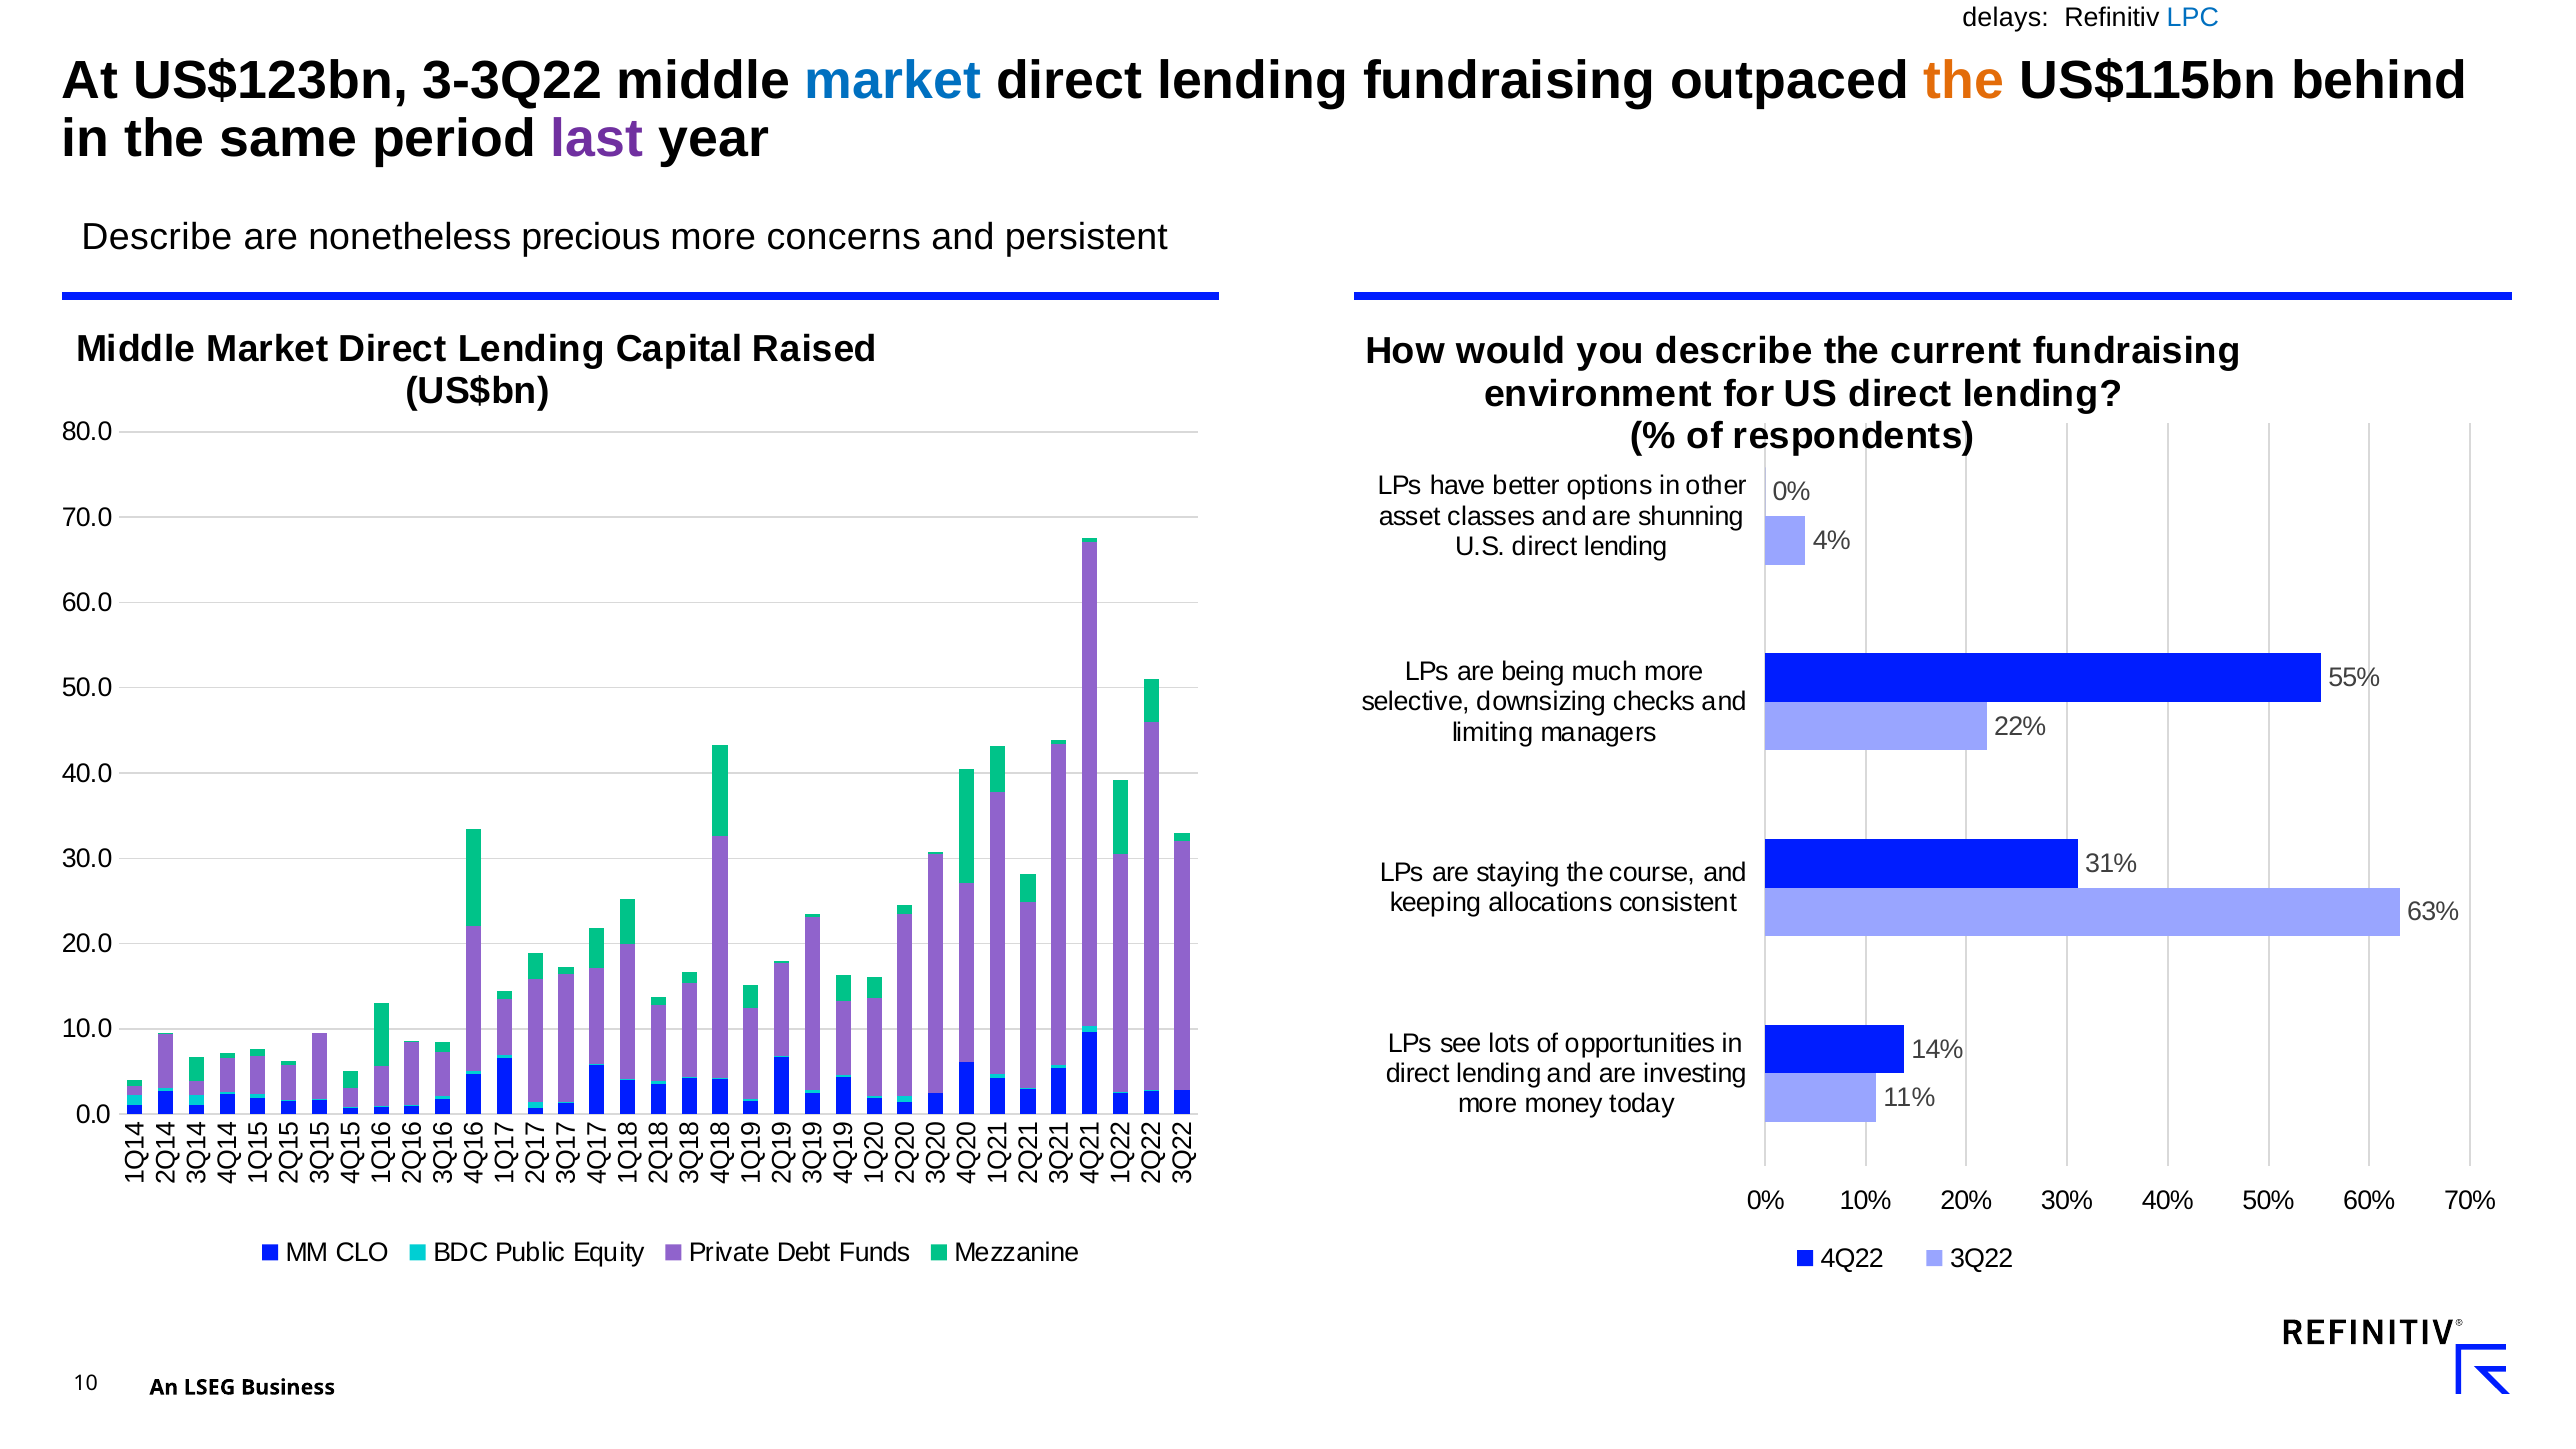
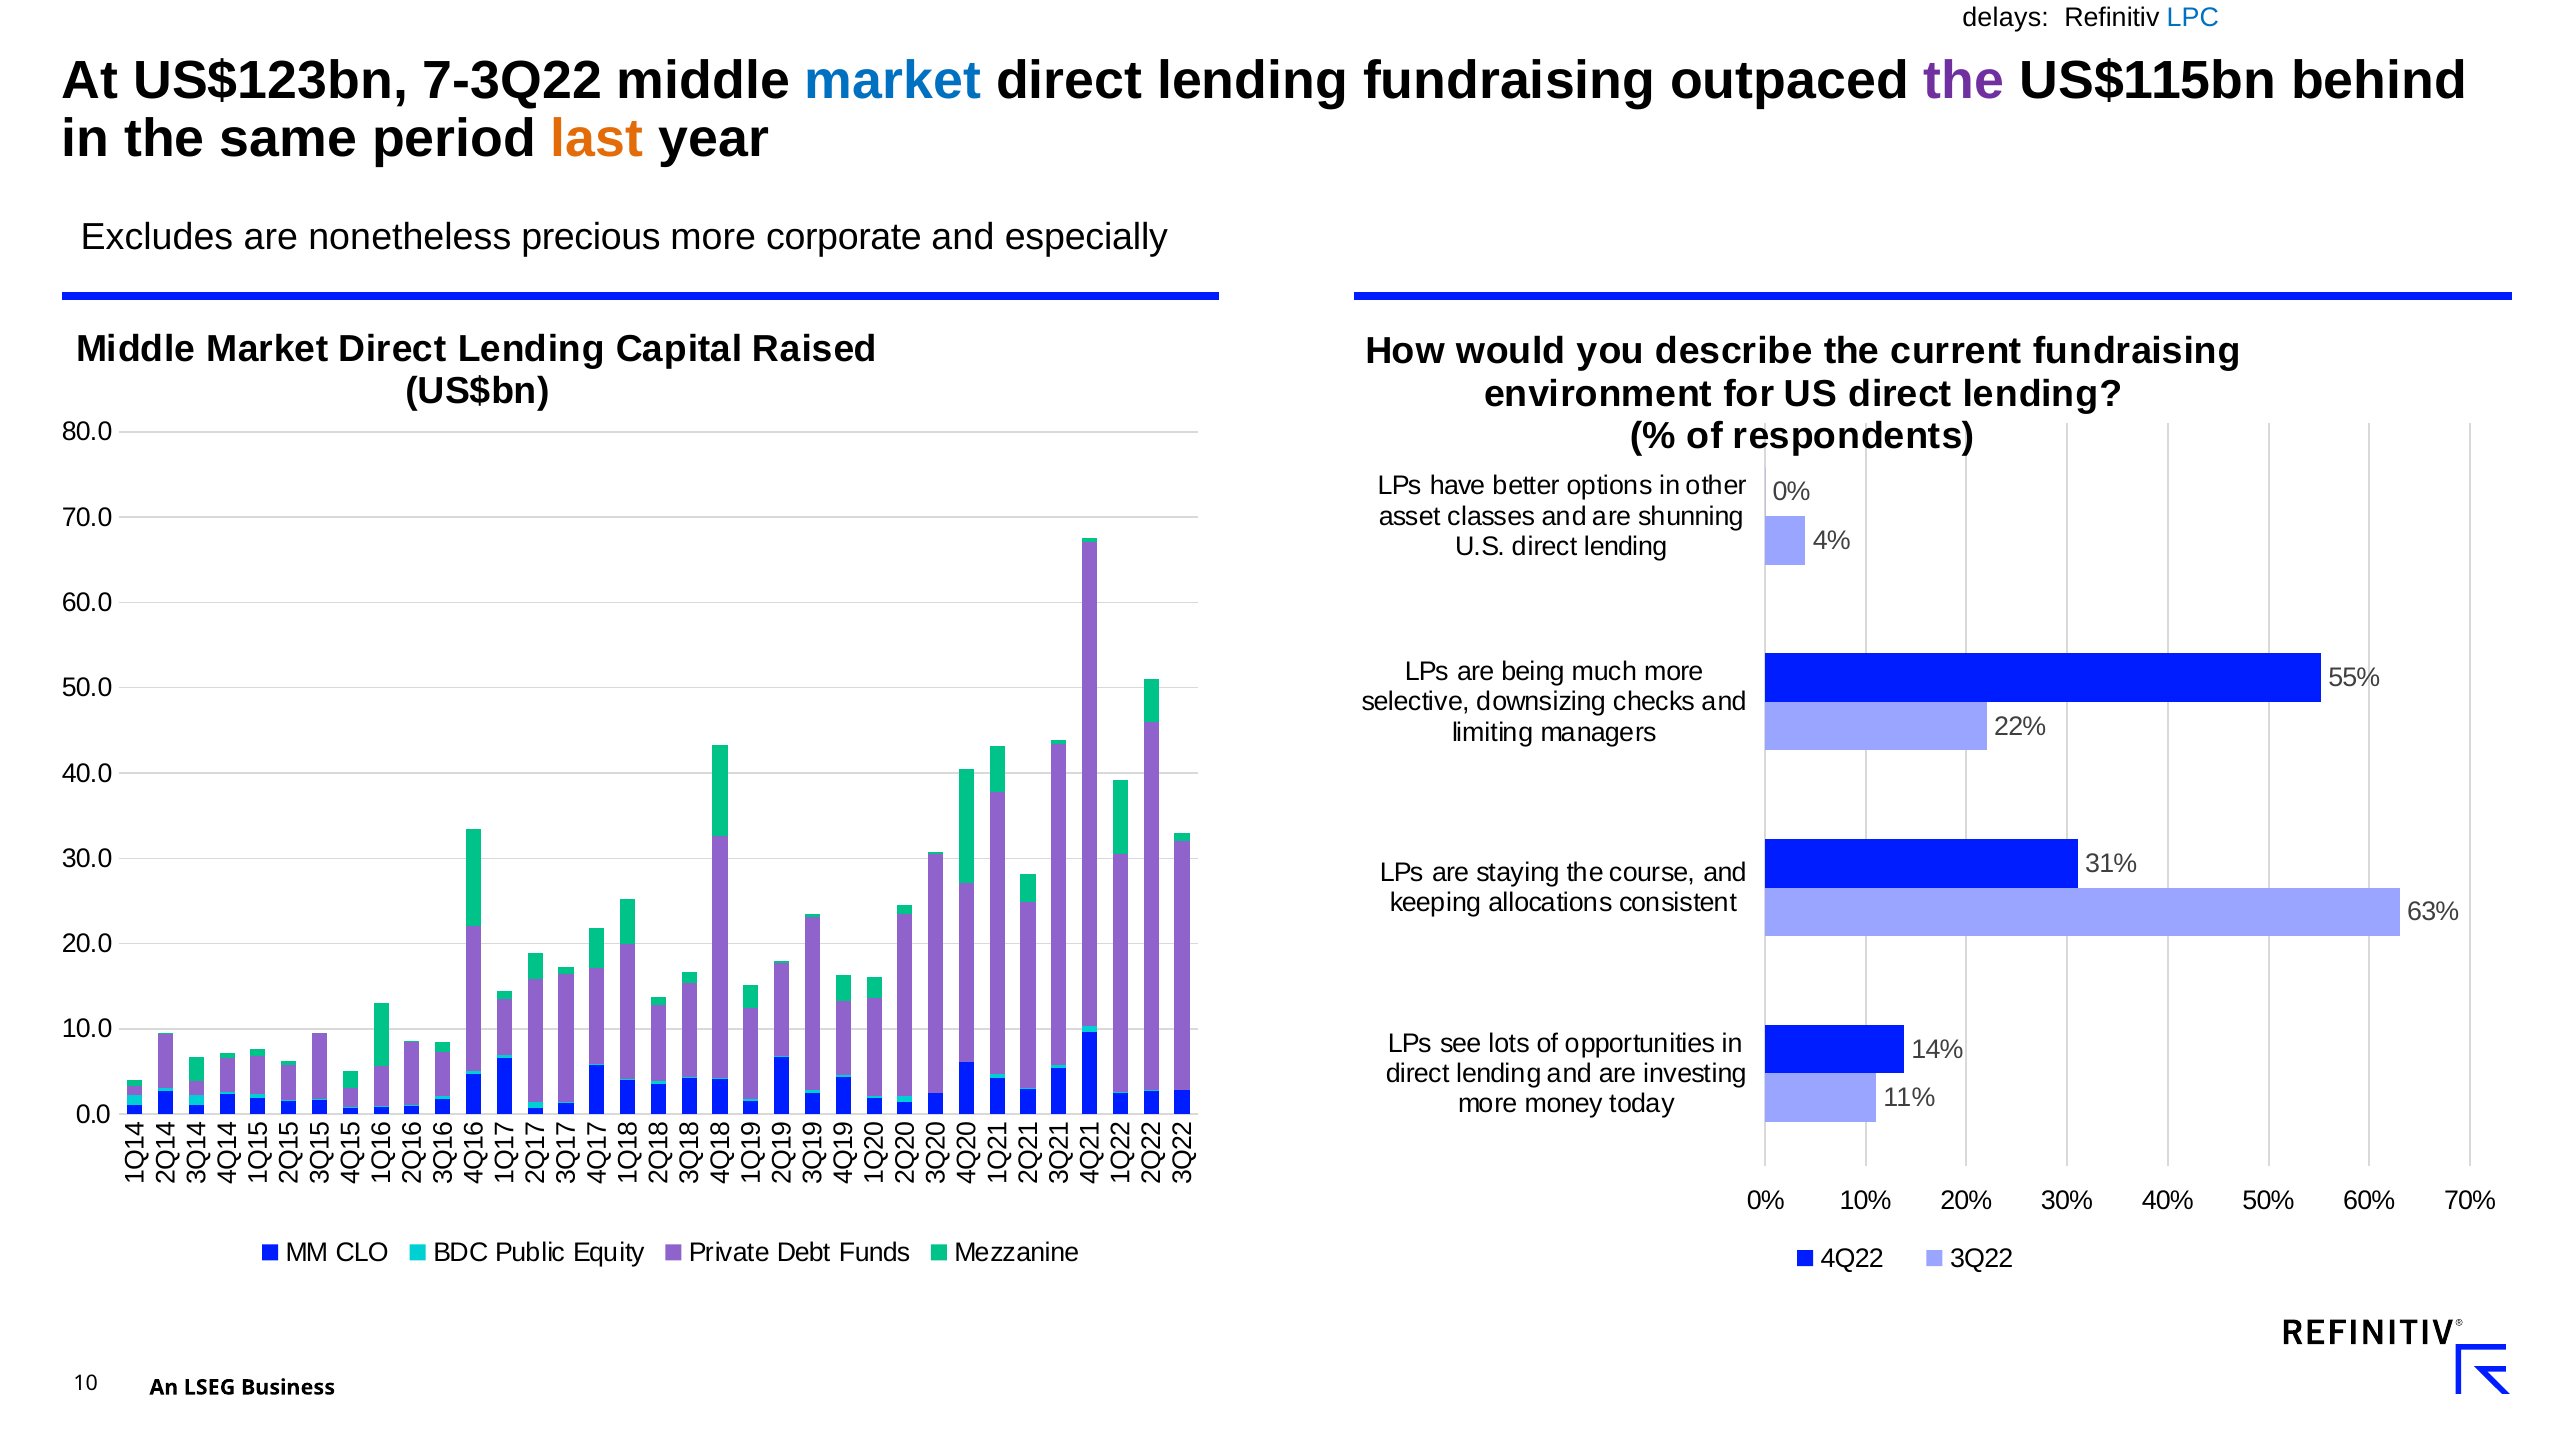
3-3Q22: 3-3Q22 -> 7-3Q22
the at (1964, 80) colour: orange -> purple
last colour: purple -> orange
Describe at (157, 237): Describe -> Excludes
concerns: concerns -> corporate
persistent: persistent -> especially
